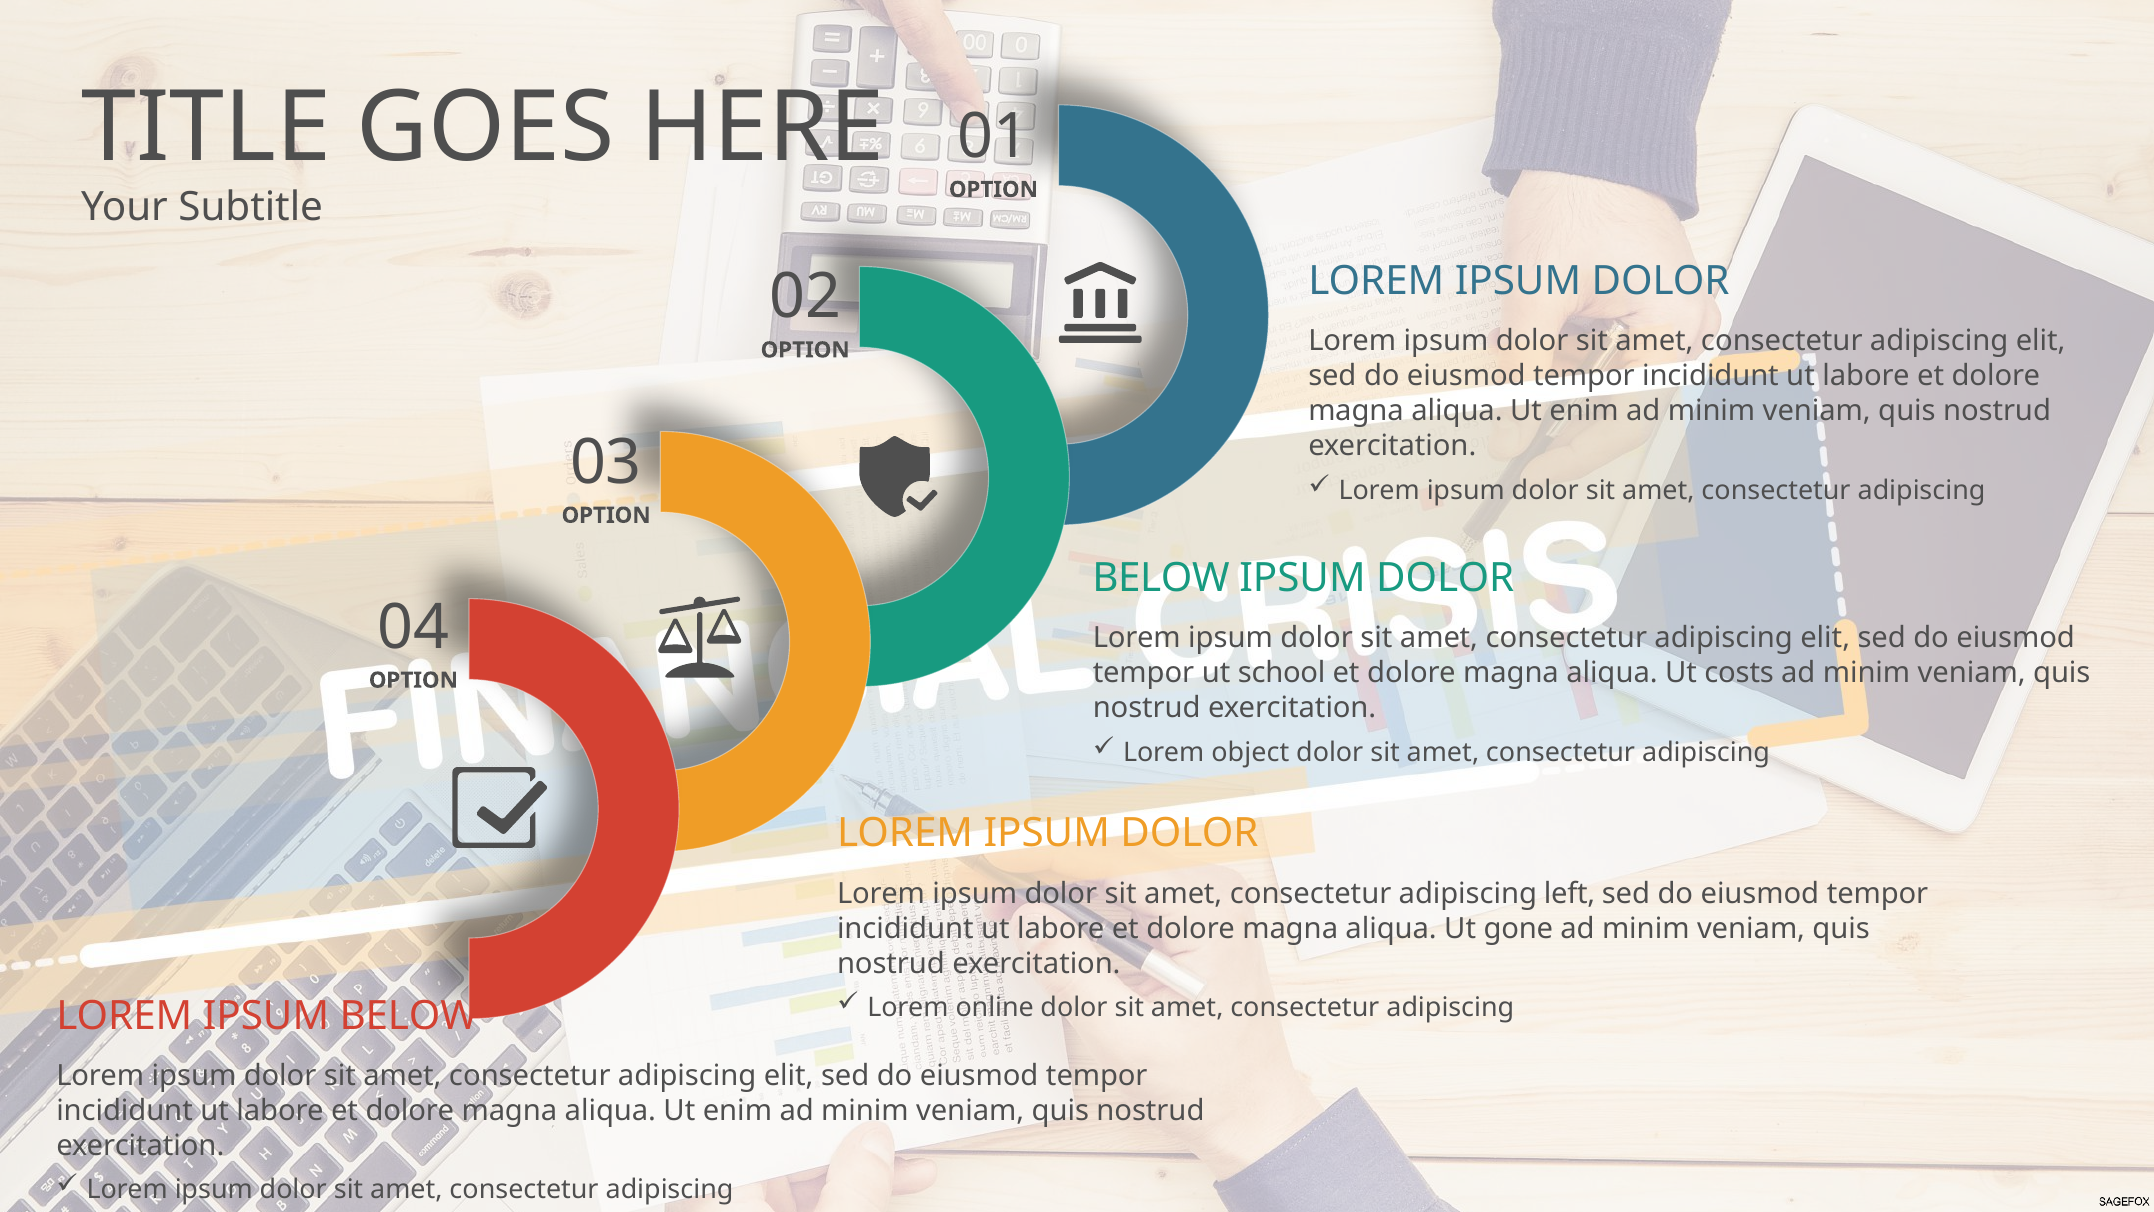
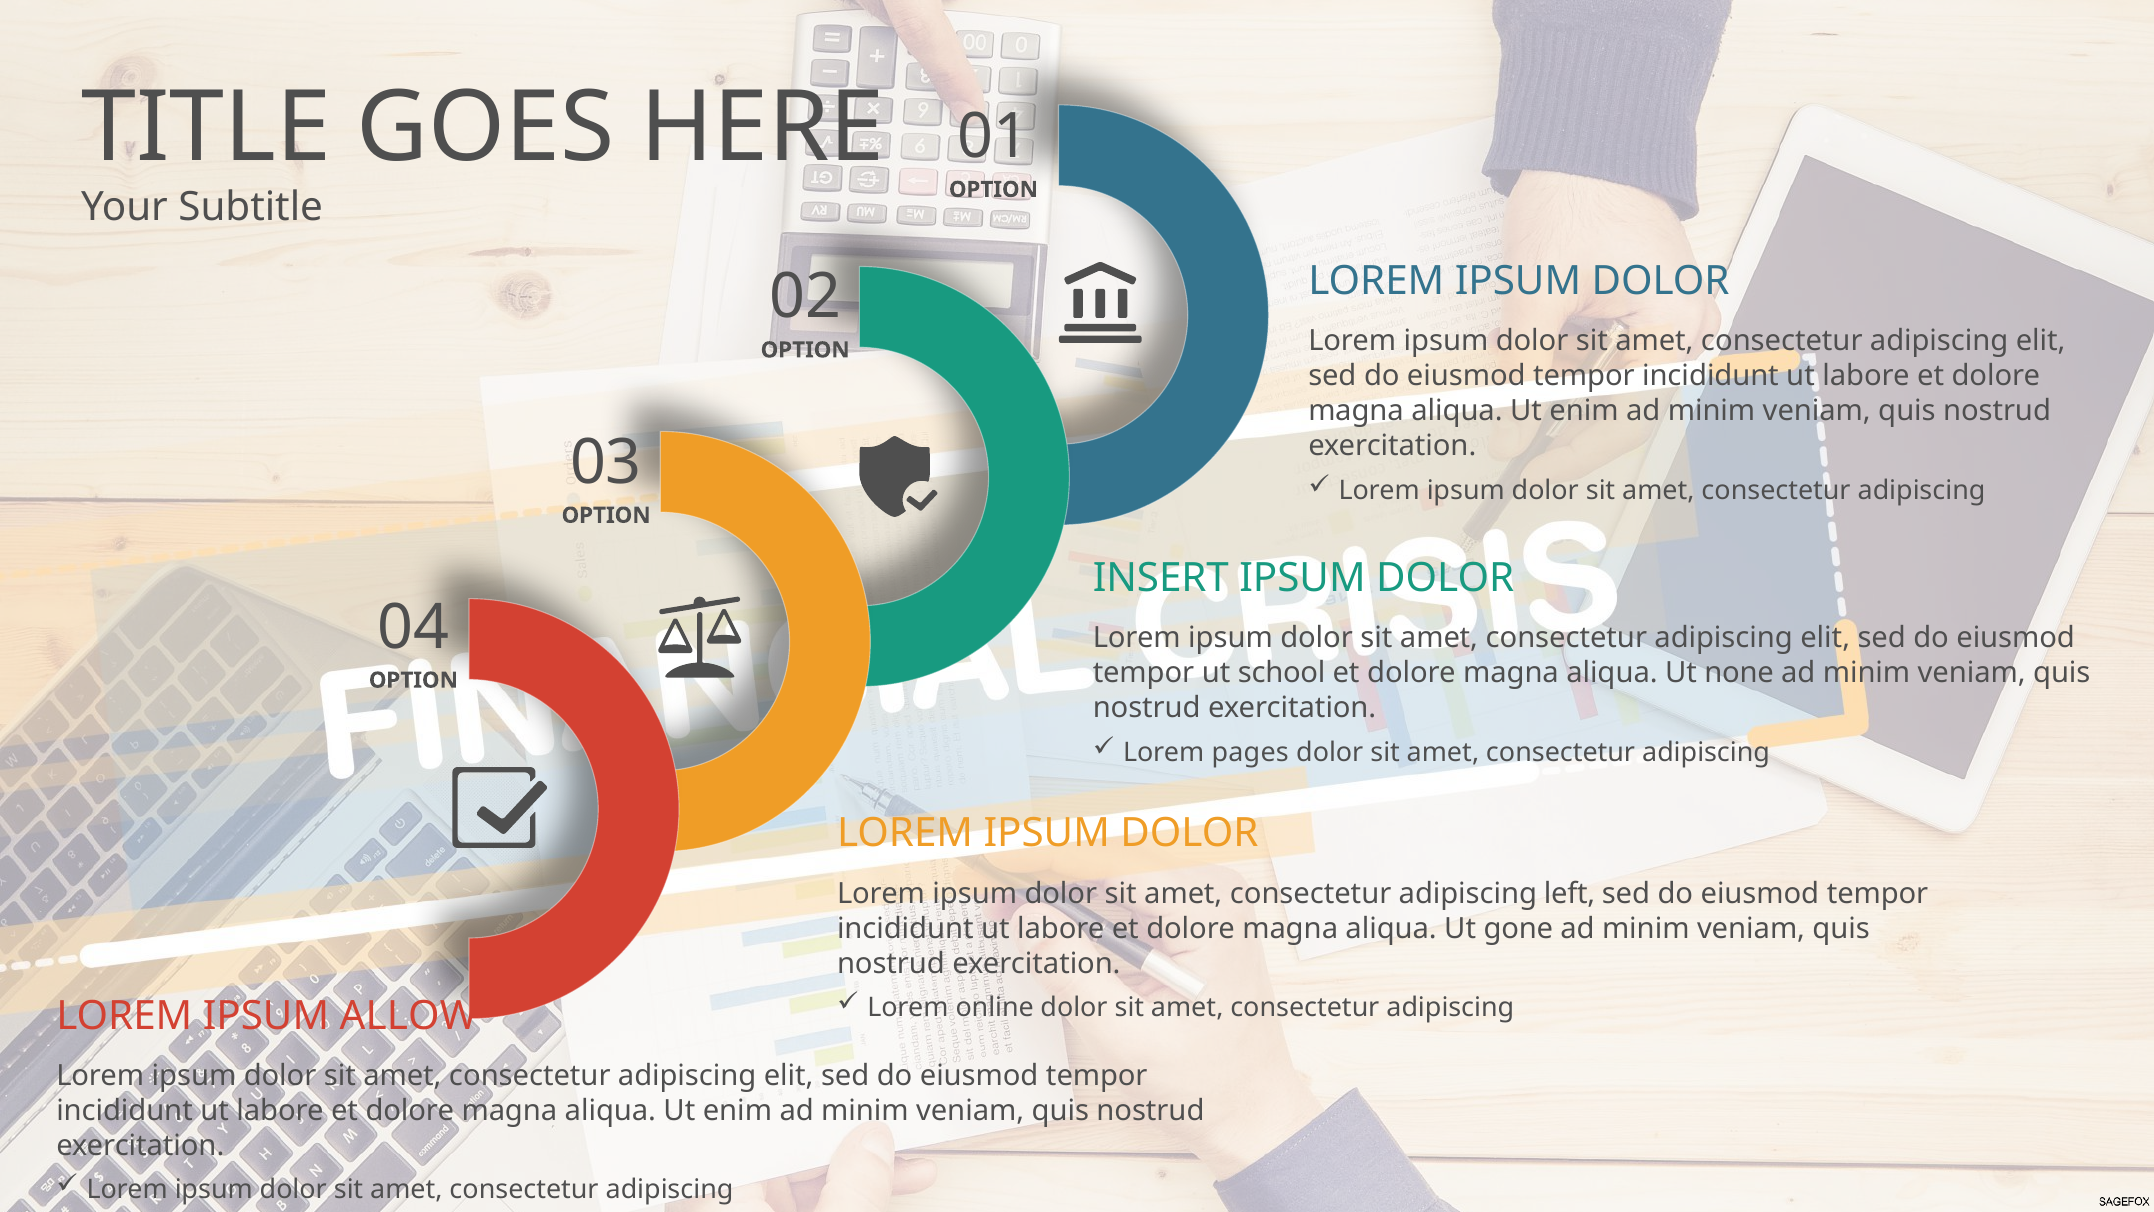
BELOW at (1161, 578): BELOW -> INSERT
costs: costs -> none
object: object -> pages
IPSUM BELOW: BELOW -> ALLOW
